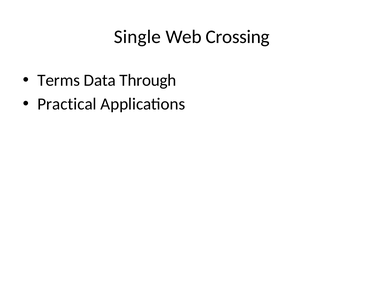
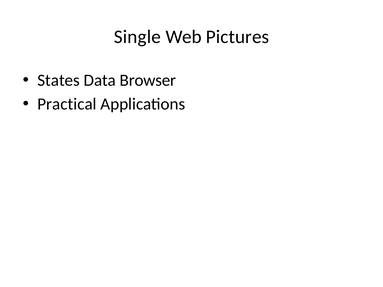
Crossing: Crossing -> Pictures
Terms: Terms -> States
Through: Through -> Browser
